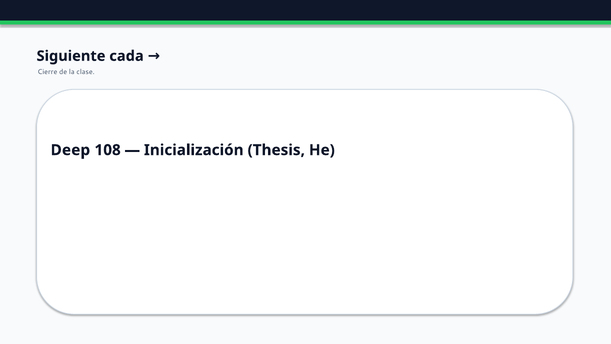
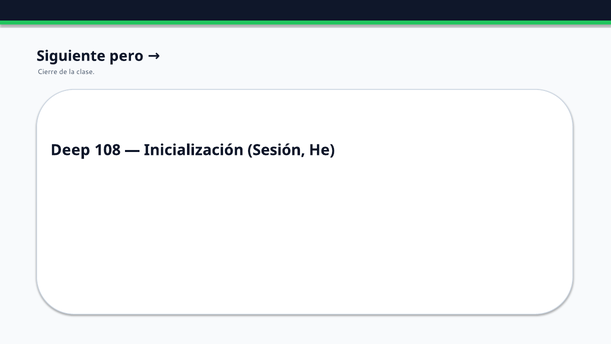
cada: cada -> pero
Thesis: Thesis -> Sesión
